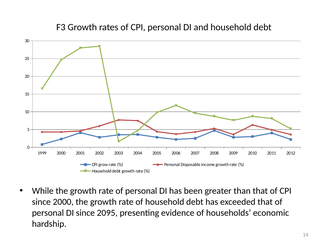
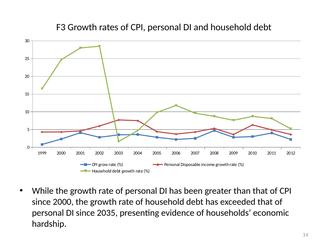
2095: 2095 -> 2035
